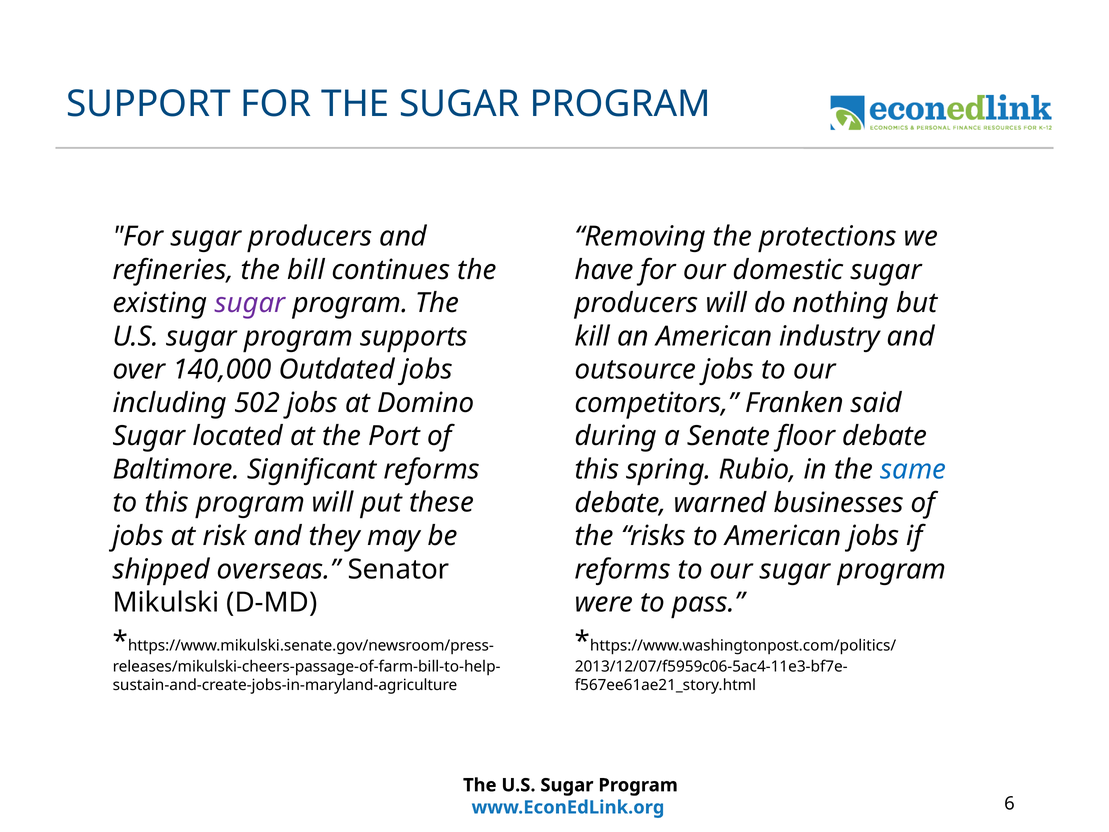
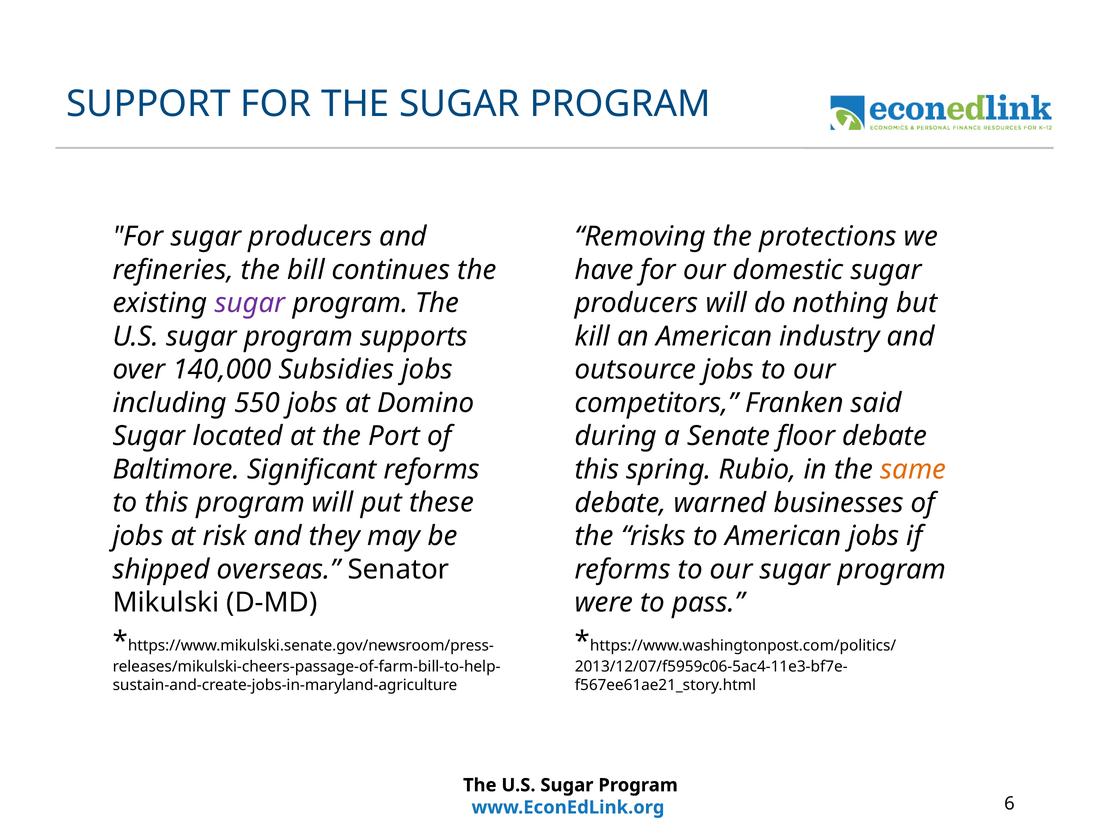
Outdated: Outdated -> Subsidies
502: 502 -> 550
same colour: blue -> orange
